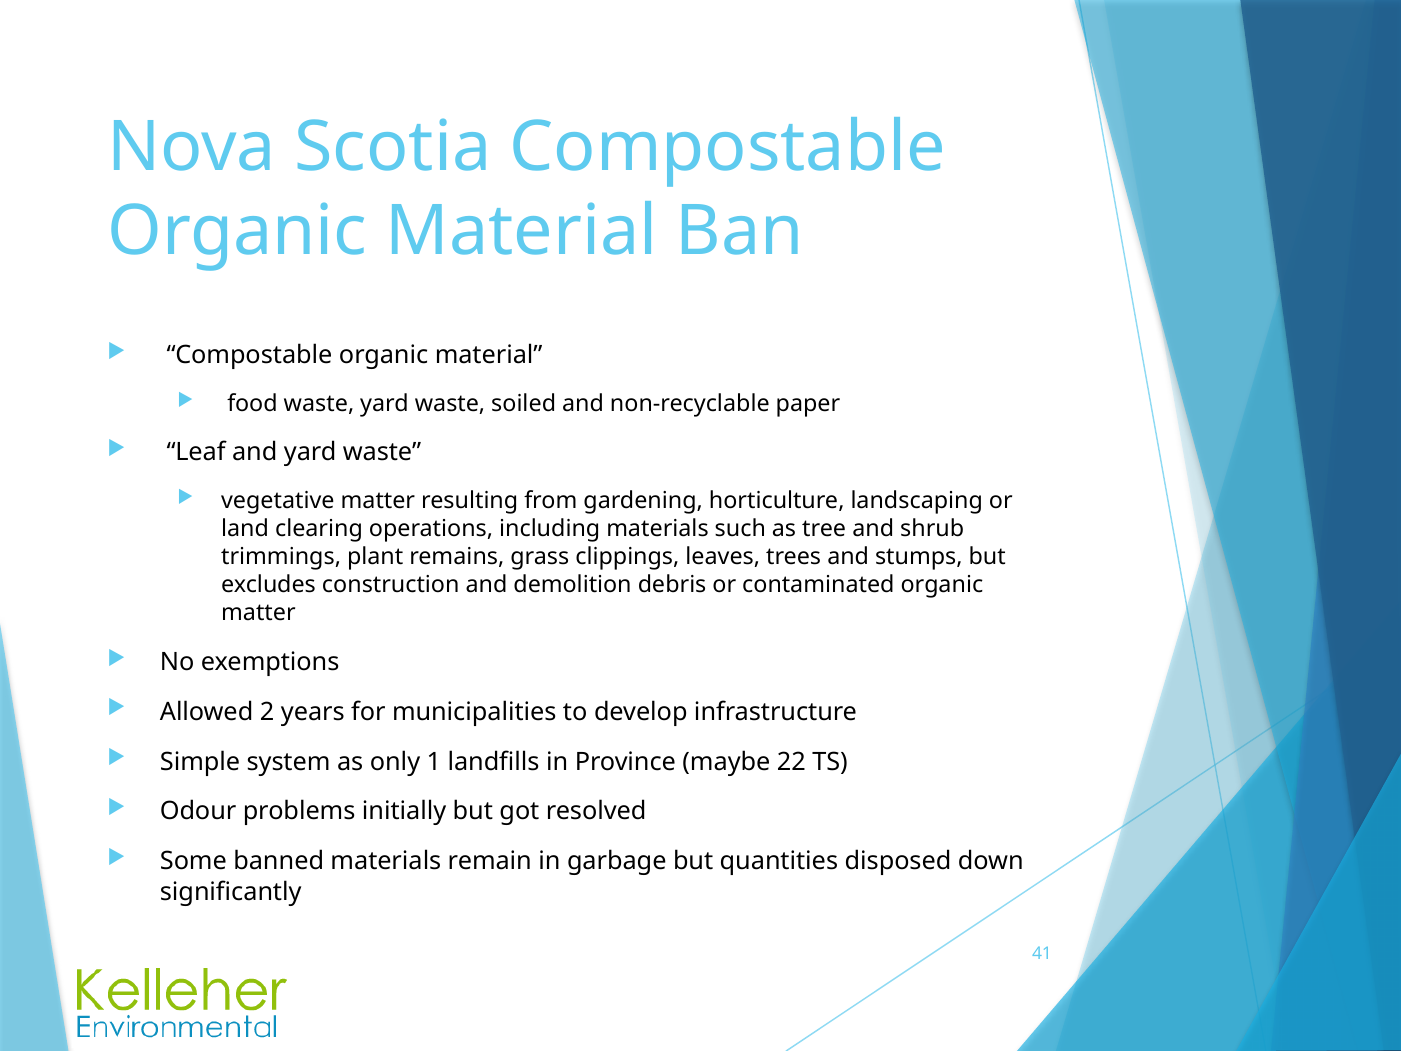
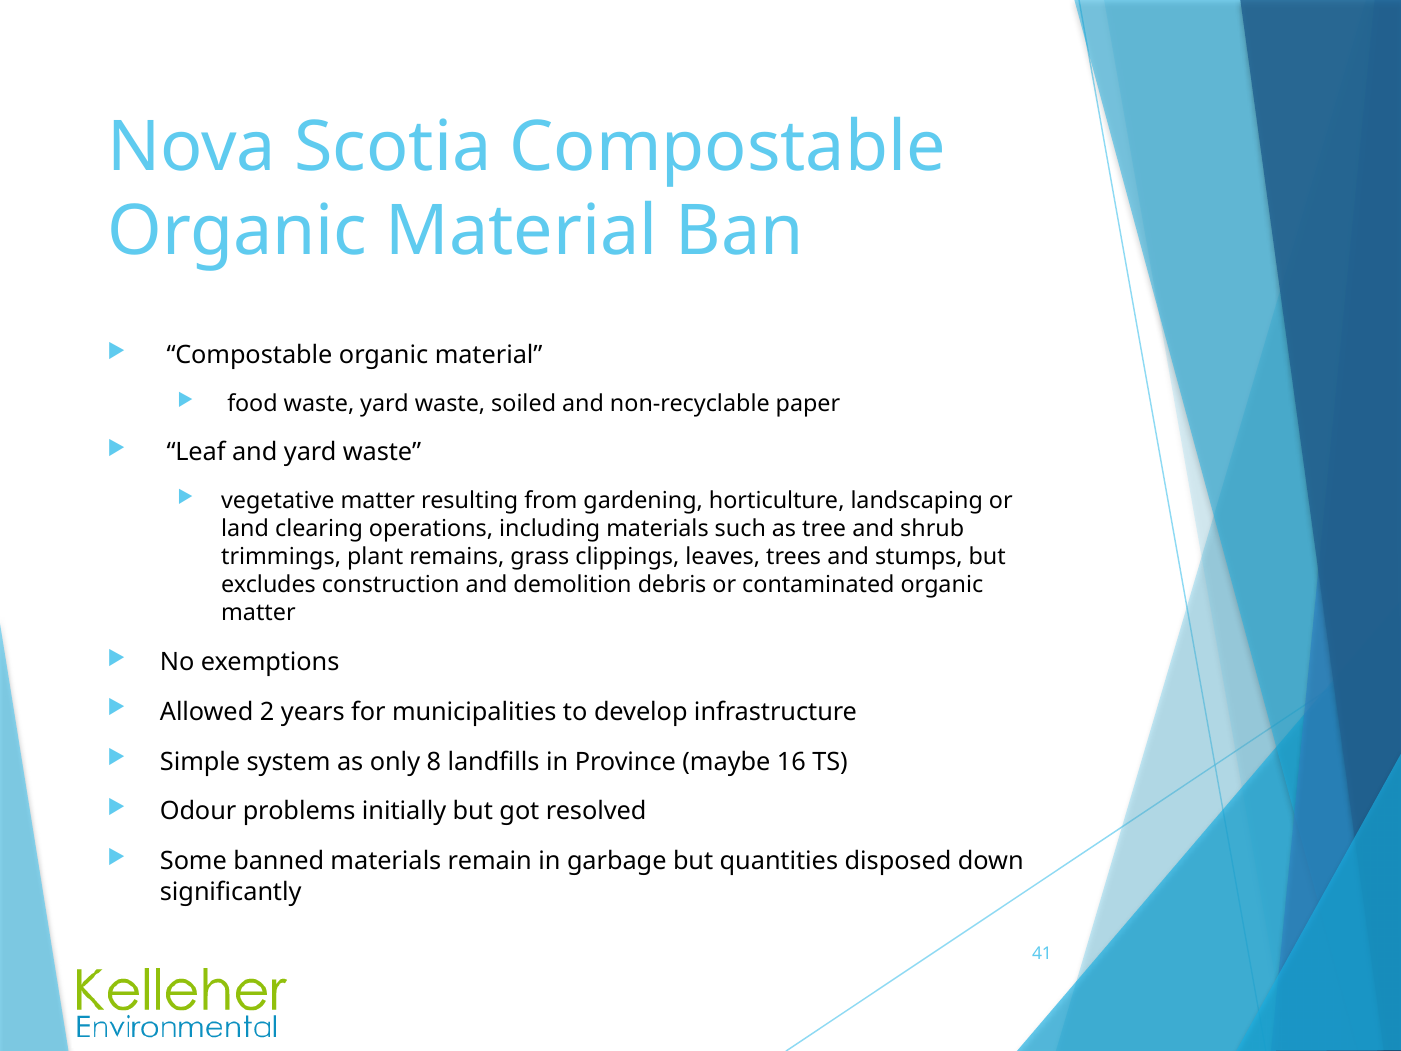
1: 1 -> 8
22: 22 -> 16
